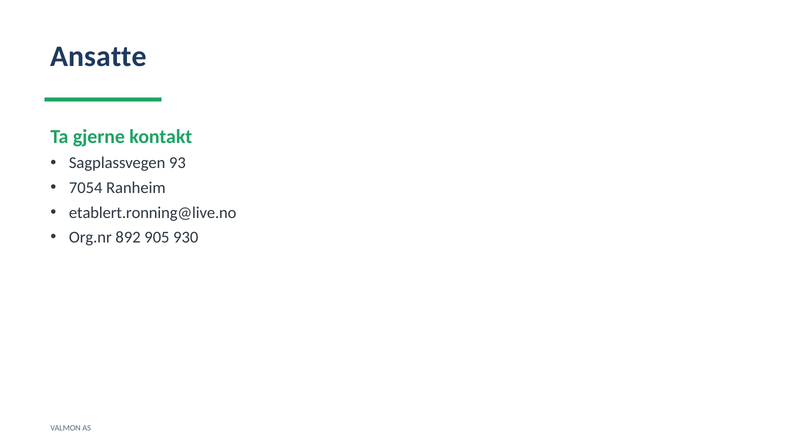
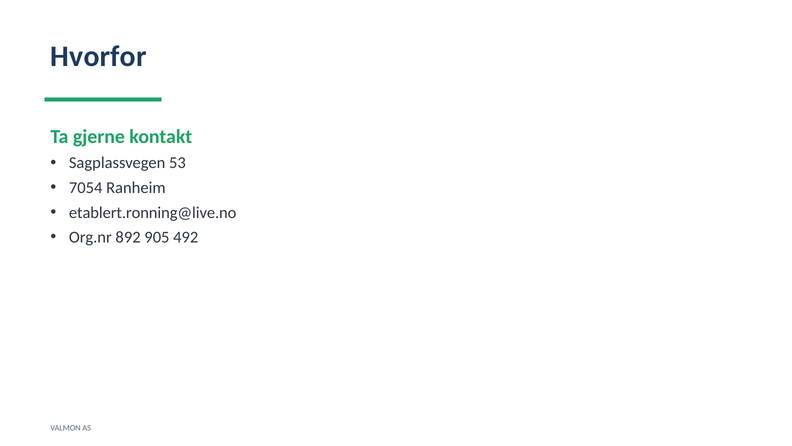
Ansatte: Ansatte -> Hvorfor
93: 93 -> 53
930: 930 -> 492
